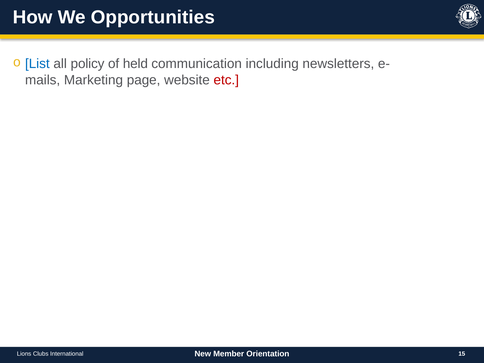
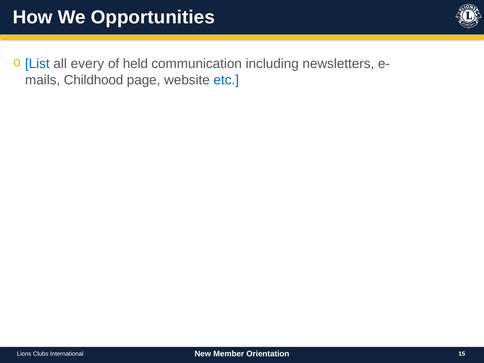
policy: policy -> every
Marketing: Marketing -> Childhood
etc colour: red -> blue
